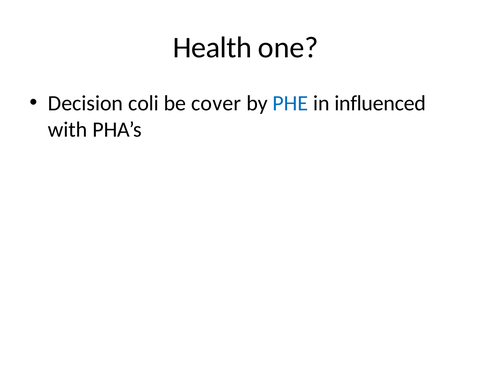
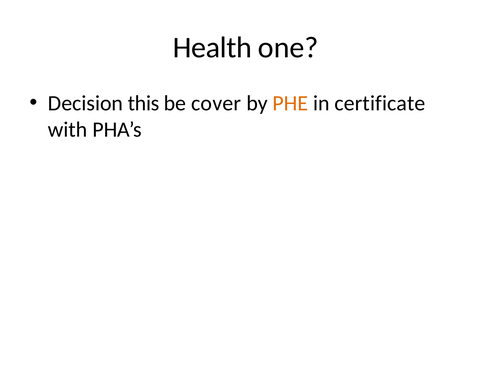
coli: coli -> this
PHE colour: blue -> orange
influenced: influenced -> certificate
